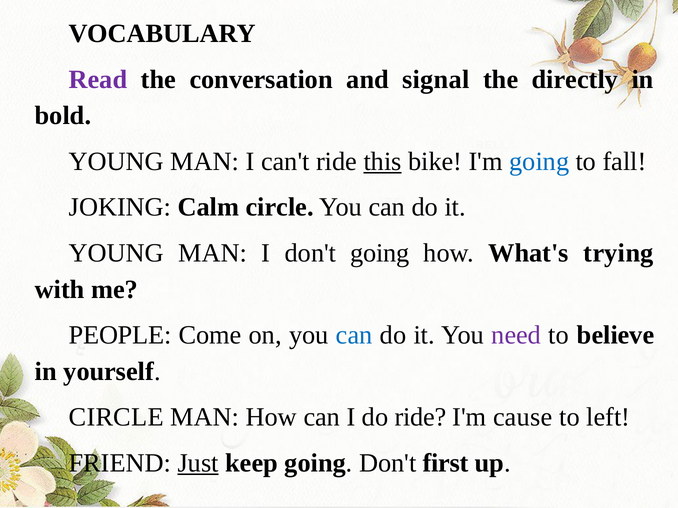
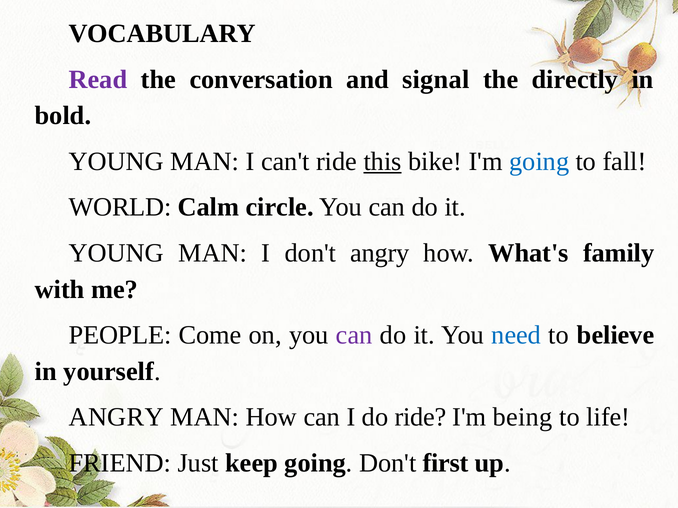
JOKING: JOKING -> WORLD
don't going: going -> angry
trying: trying -> family
can at (354, 335) colour: blue -> purple
need colour: purple -> blue
CIRCLE at (116, 418): CIRCLE -> ANGRY
cause: cause -> being
left: left -> life
Just underline: present -> none
